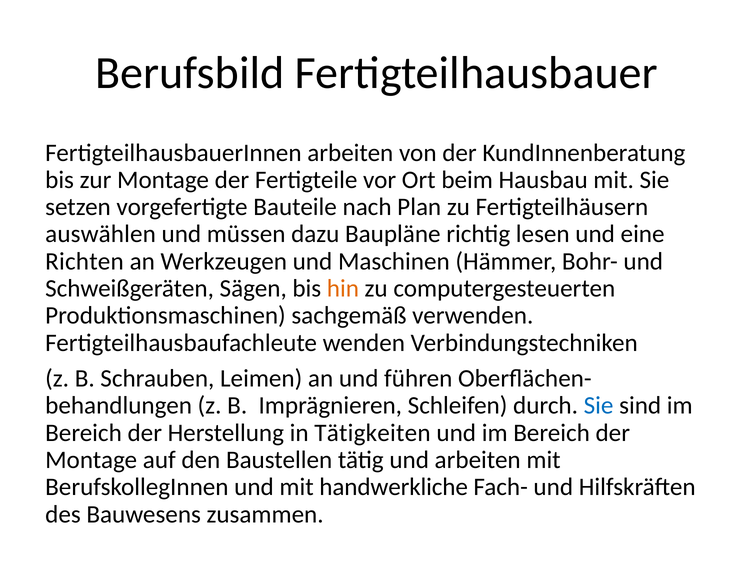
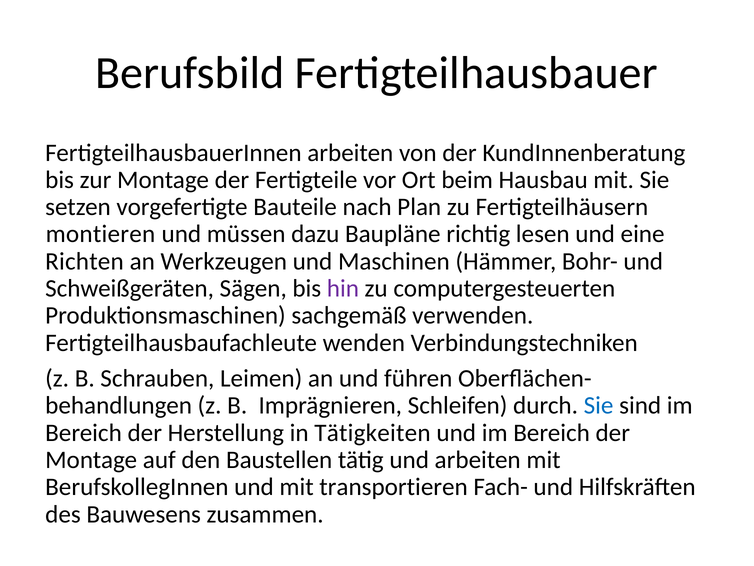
auswählen: auswählen -> montieren
hin colour: orange -> purple
handwerkliche: handwerkliche -> transportieren
